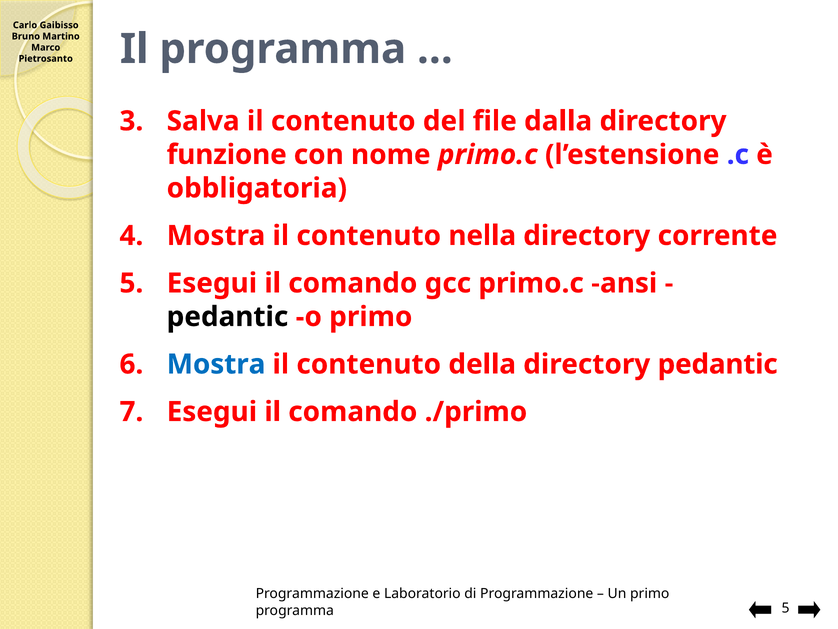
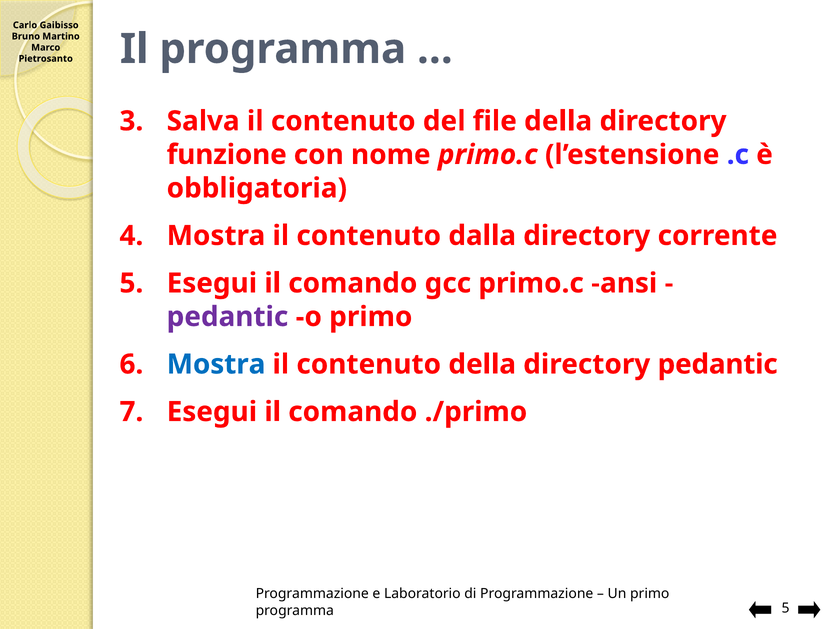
file dalla: dalla -> della
nella: nella -> dalla
pedantic at (227, 317) colour: black -> purple
